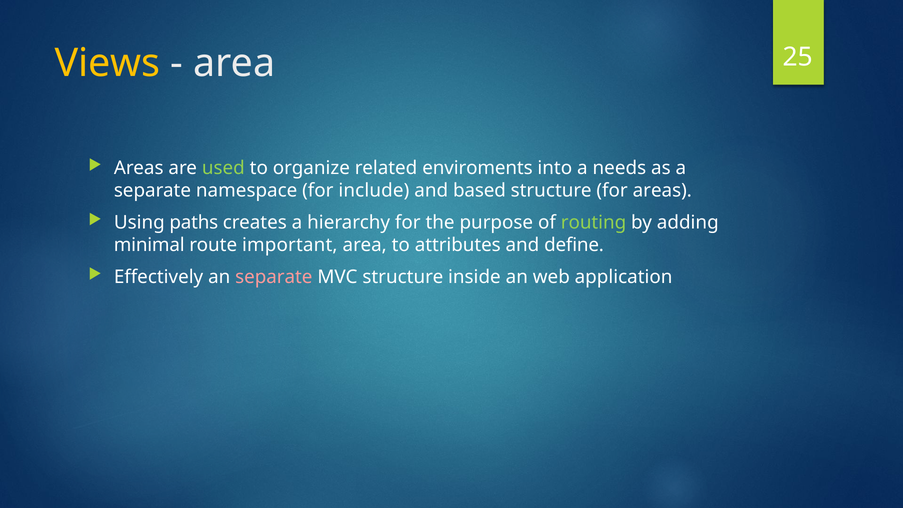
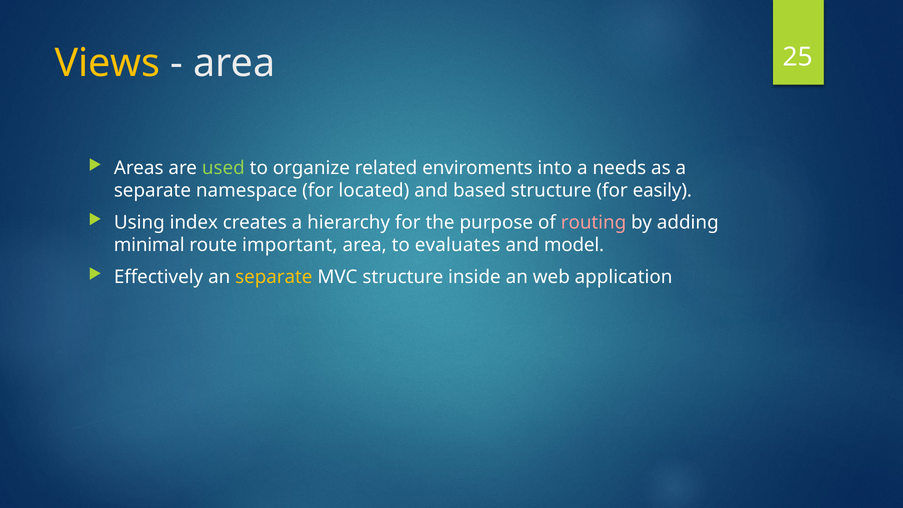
include: include -> located
for areas: areas -> easily
paths: paths -> index
routing colour: light green -> pink
attributes: attributes -> evaluates
define: define -> model
separate at (274, 277) colour: pink -> yellow
